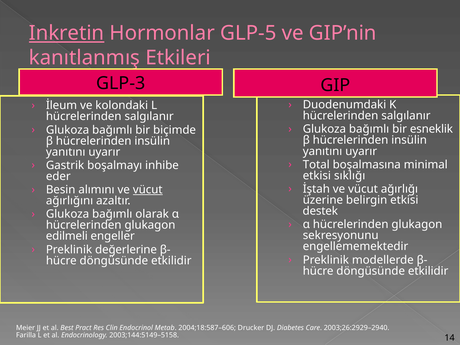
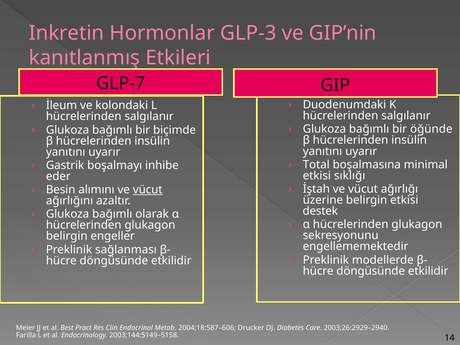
Inkretin underline: present -> none
GLP-5: GLP-5 -> GLP-3
GLP-3: GLP-3 -> GLP-7
esneklik: esneklik -> öğünde
edilmeli at (67, 236): edilmeli -> belirgin
değerlerine: değerlerine -> sağlanması
